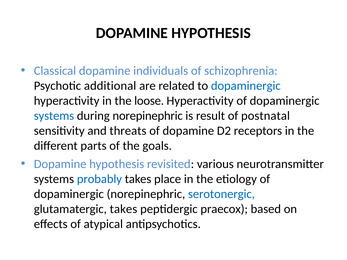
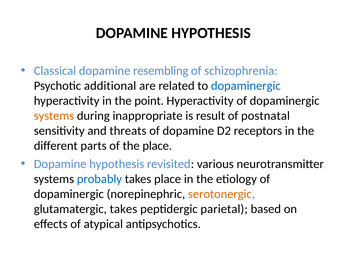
individuals: individuals -> resembling
loose: loose -> point
systems at (54, 116) colour: blue -> orange
during norepinephric: norepinephric -> inappropriate
the goals: goals -> place
serotonergic colour: blue -> orange
praecox: praecox -> parietal
